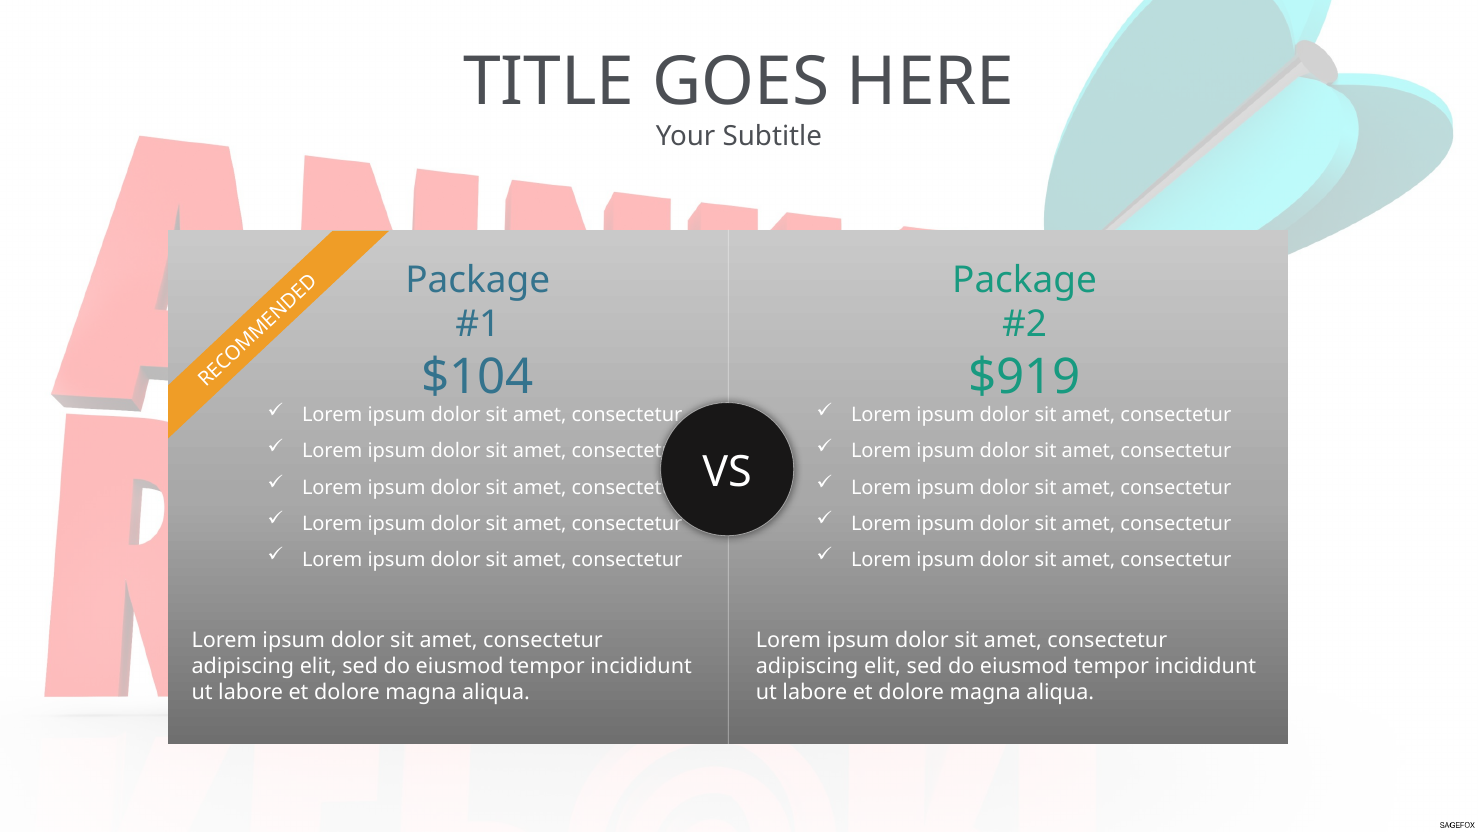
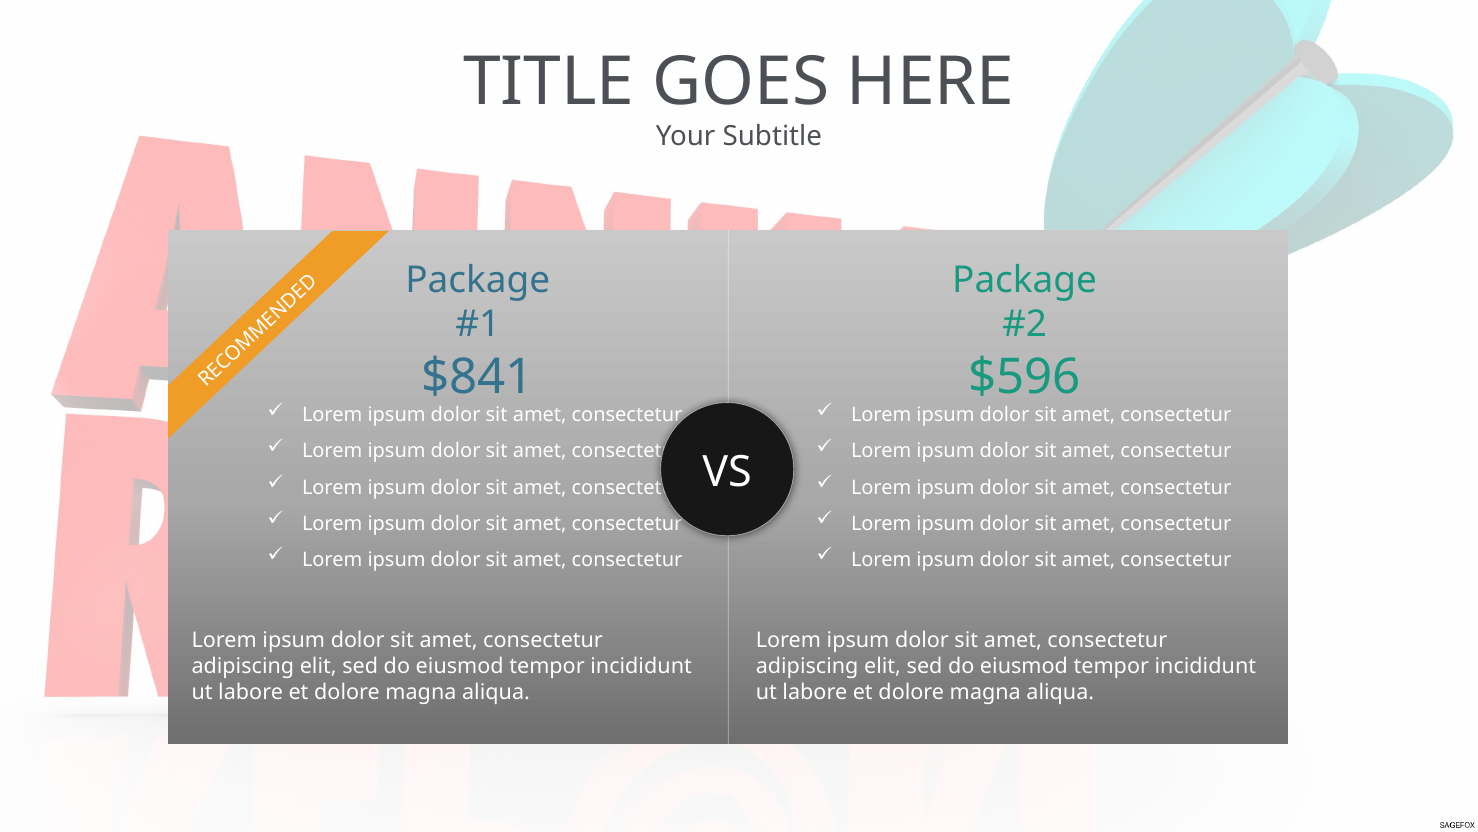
$104: $104 -> $841
$919: $919 -> $596
